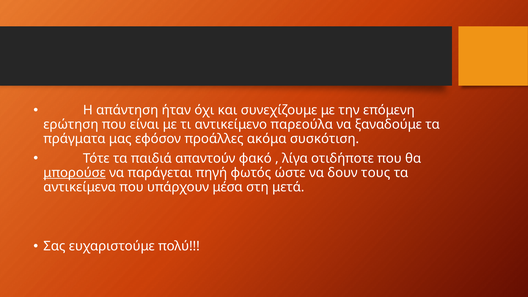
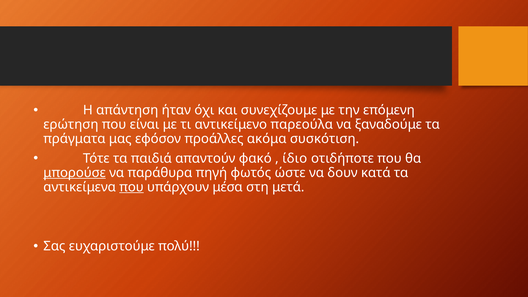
λίγα: λίγα -> ίδιο
παράγεται: παράγεται -> παράθυρα
τους: τους -> κατά
που at (131, 187) underline: none -> present
